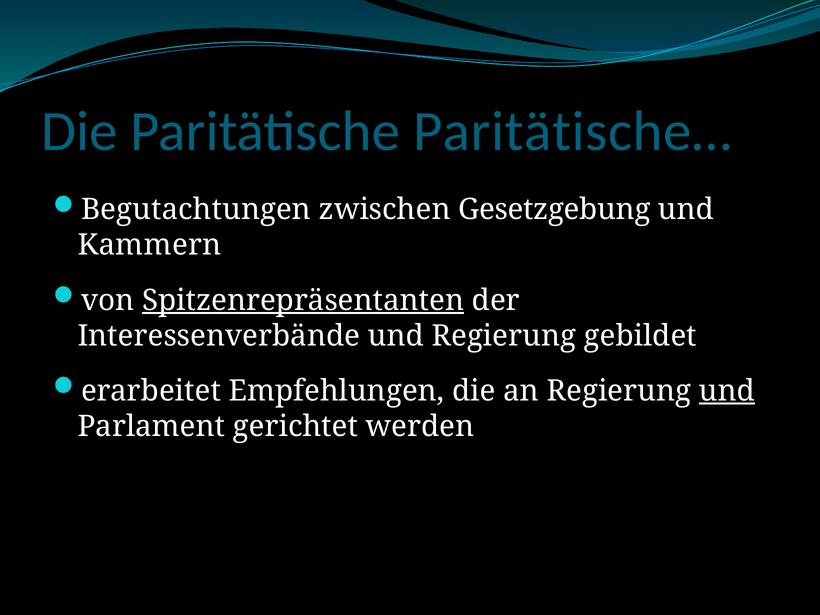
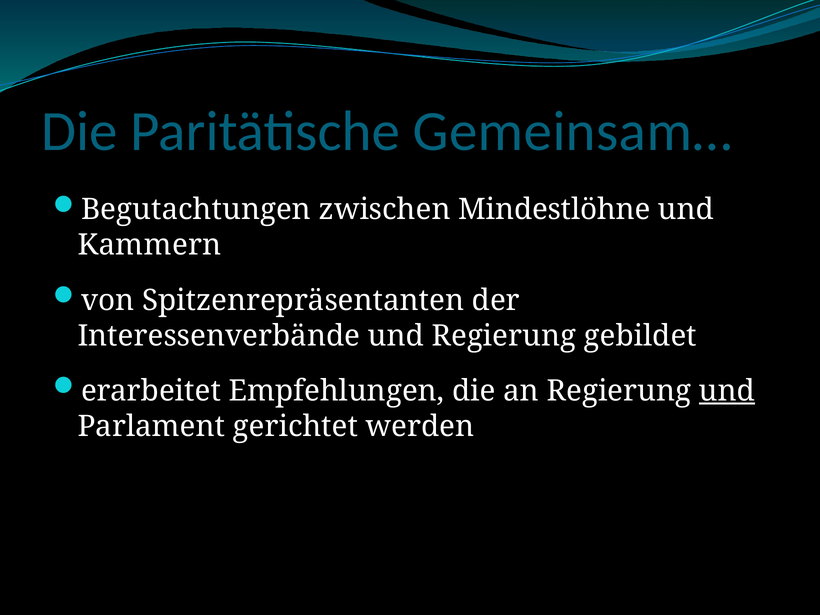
Paritätische…: Paritätische… -> Gemeinsam…
Gesetzgebung: Gesetzgebung -> Mindestlöhne
Spitzenrepräsentanten underline: present -> none
